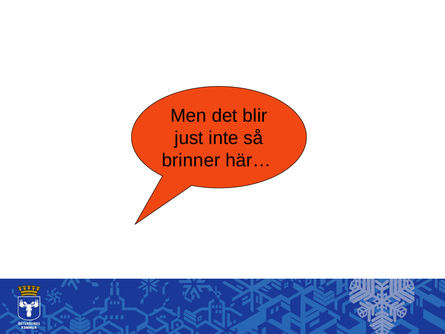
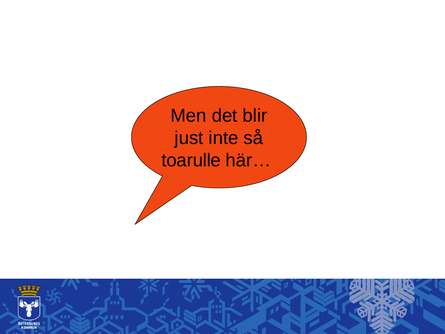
brinner: brinner -> toarulle
